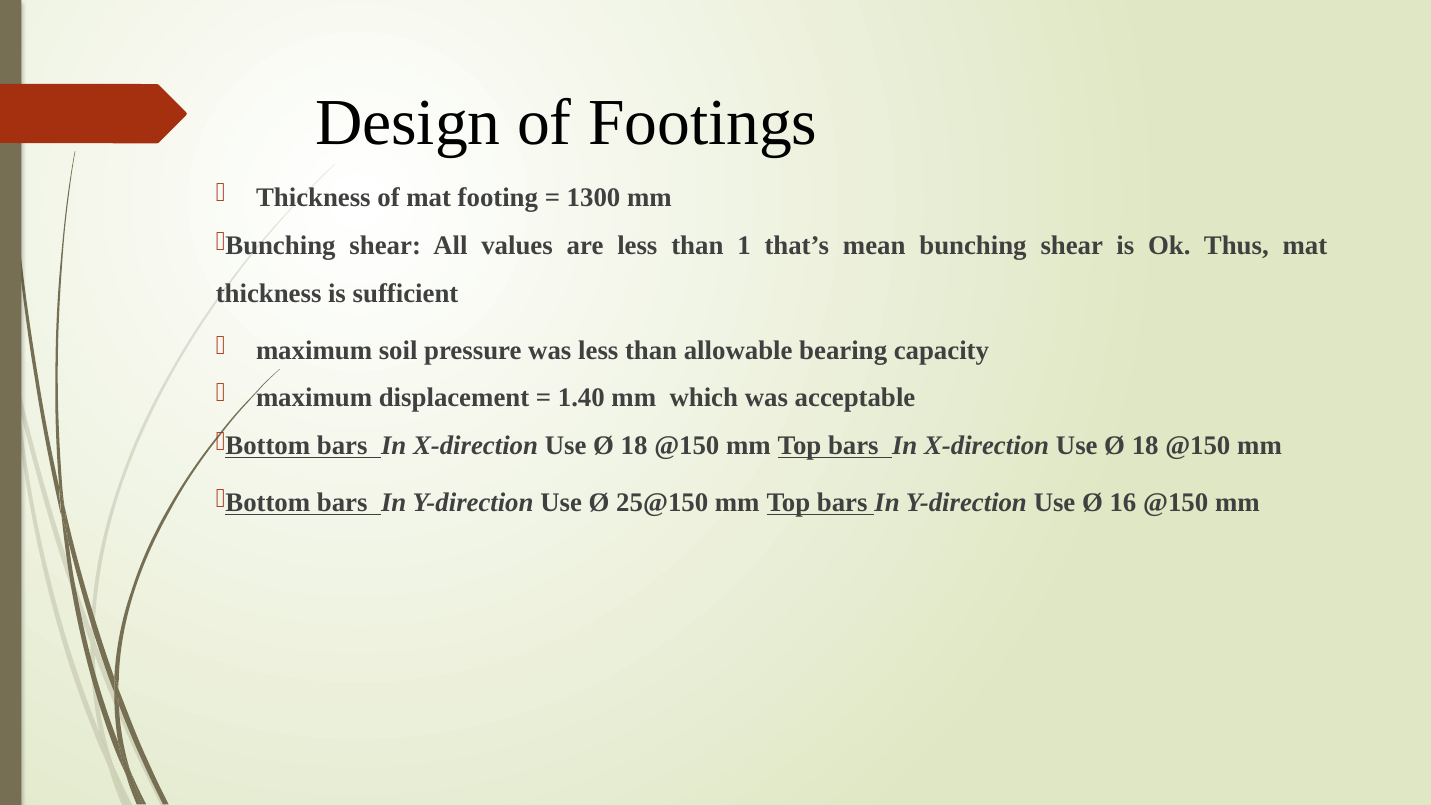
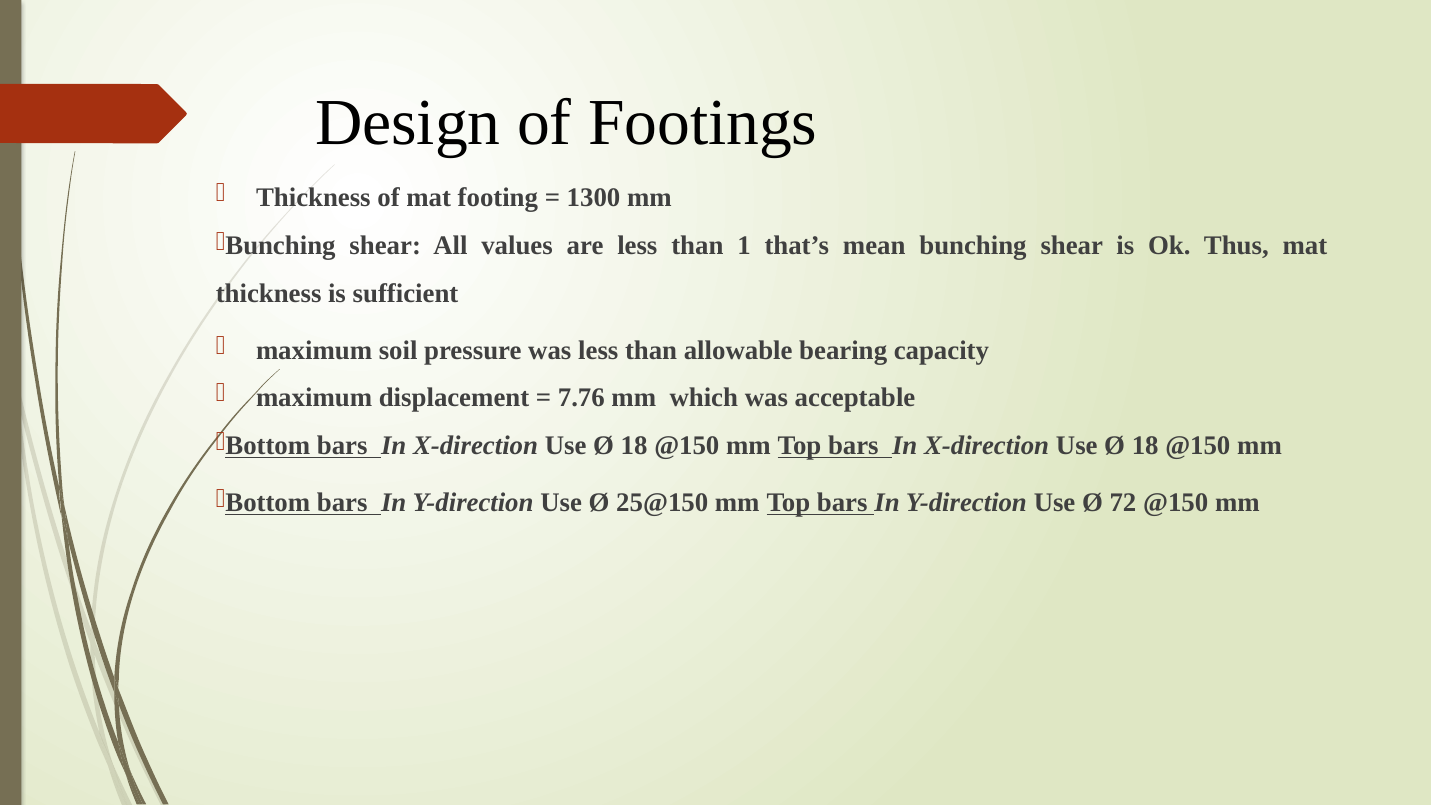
1.40: 1.40 -> 7.76
16: 16 -> 72
